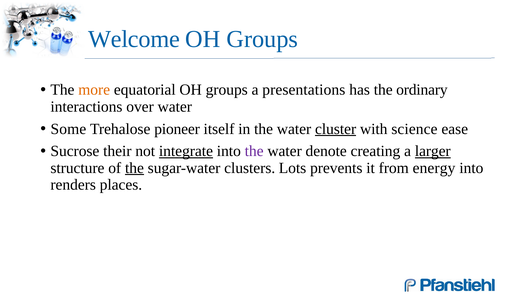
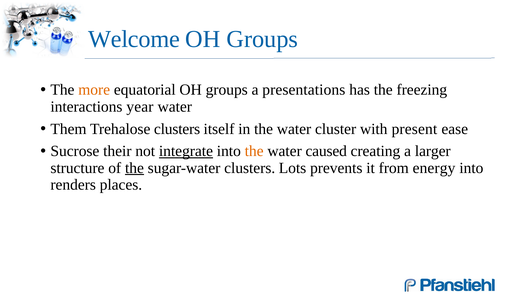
ordinary: ordinary -> freezing
over: over -> year
Some: Some -> Them
Trehalose pioneer: pioneer -> clusters
cluster underline: present -> none
science: science -> present
the at (254, 151) colour: purple -> orange
denote: denote -> caused
larger underline: present -> none
